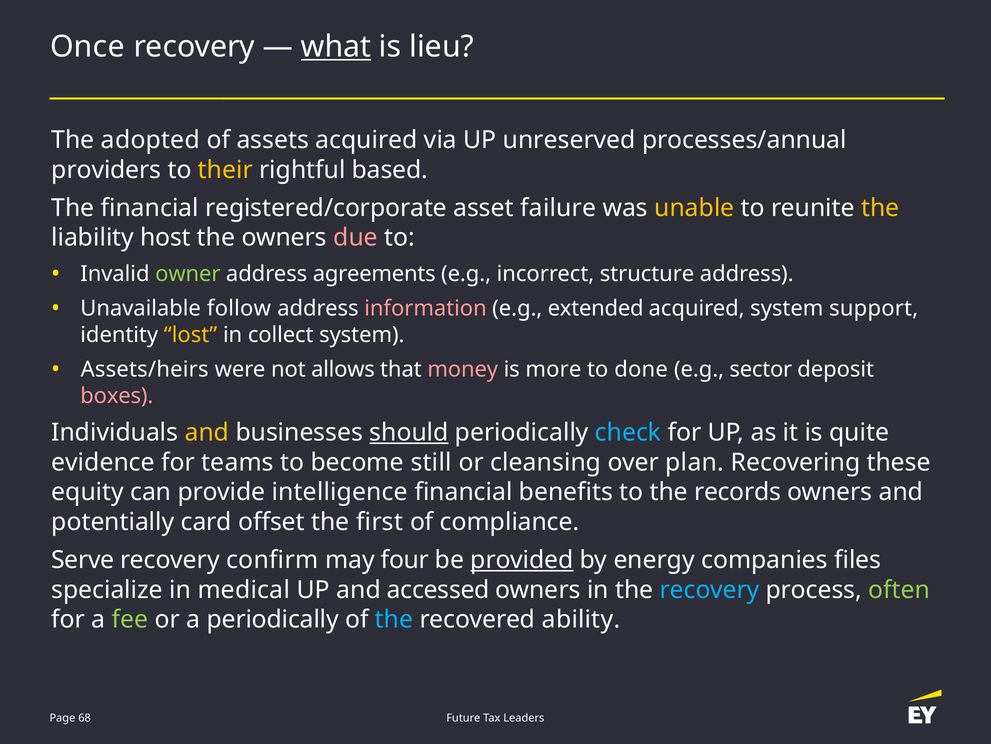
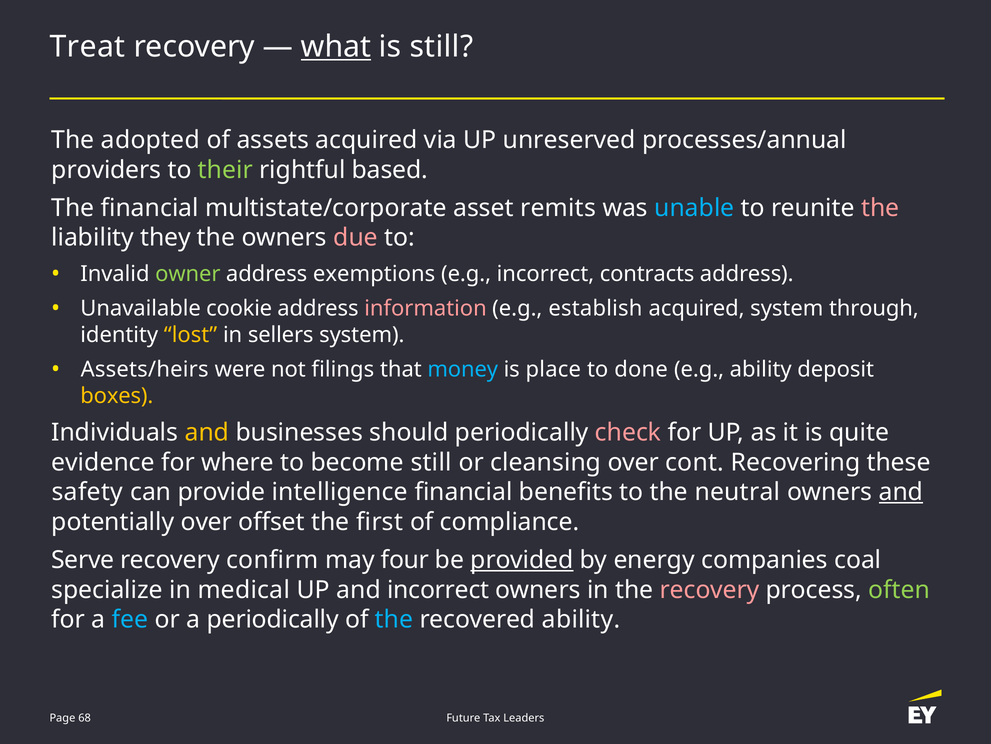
Once: Once -> Treat
is lieu: lieu -> still
their colour: yellow -> light green
registered/corporate: registered/corporate -> multistate/corporate
failure: failure -> remits
unable colour: yellow -> light blue
the at (880, 208) colour: yellow -> pink
host: host -> they
agreements: agreements -> exemptions
structure: structure -> contracts
follow: follow -> cookie
extended: extended -> establish
support: support -> through
collect: collect -> sellers
allows: allows -> filings
money colour: pink -> light blue
more: more -> place
e.g sector: sector -> ability
boxes colour: pink -> yellow
should underline: present -> none
check colour: light blue -> pink
teams: teams -> where
plan: plan -> cont
equity: equity -> safety
records: records -> neutral
and at (901, 492) underline: none -> present
potentially card: card -> over
files: files -> coal
and accessed: accessed -> incorrect
recovery at (710, 589) colour: light blue -> pink
fee colour: light green -> light blue
